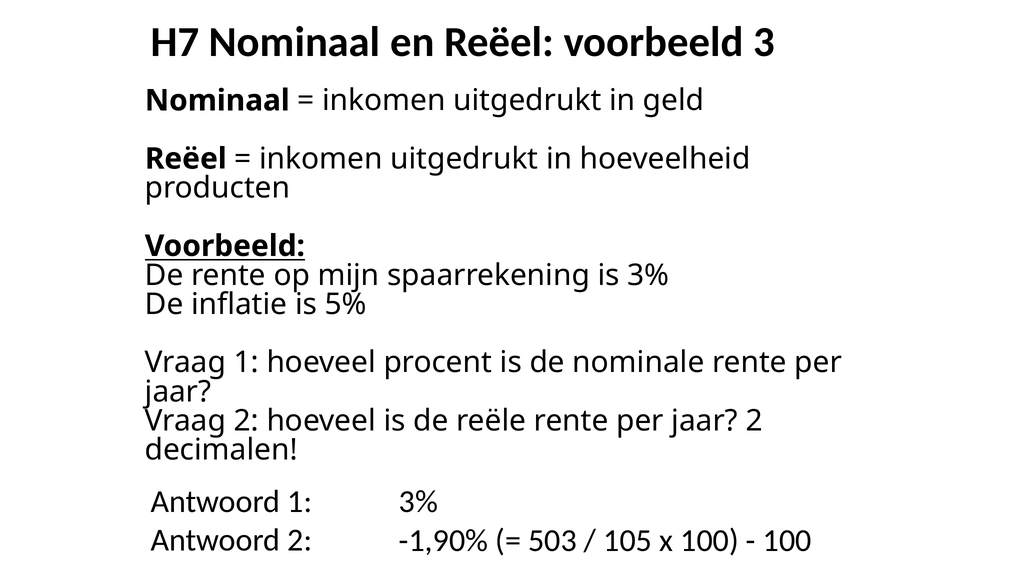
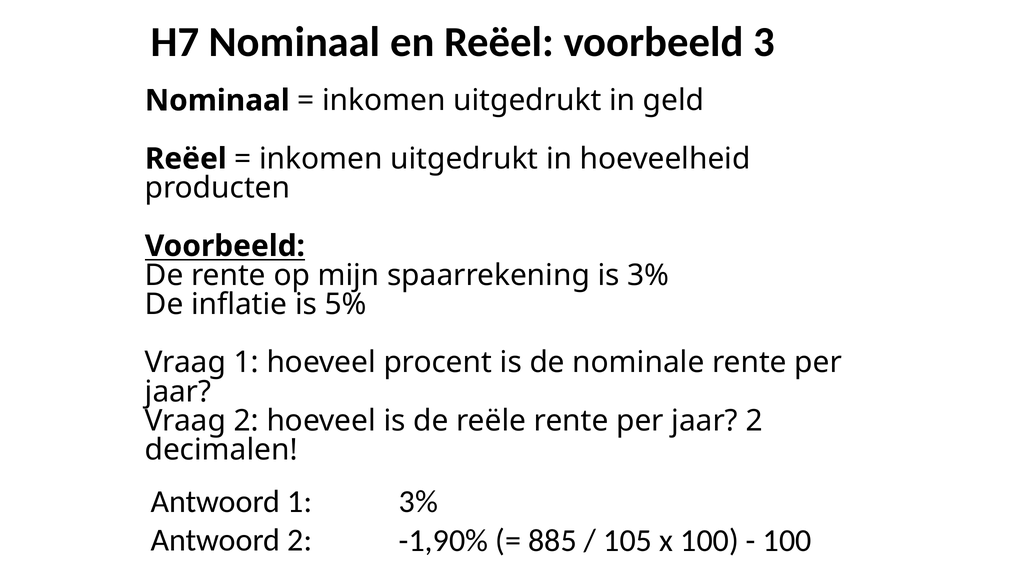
503: 503 -> 885
